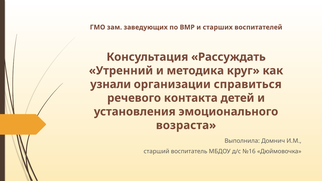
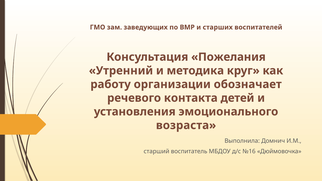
Рассуждать: Рассуждать -> Пожелания
узнали: узнали -> работу
справиться: справиться -> обозначает
